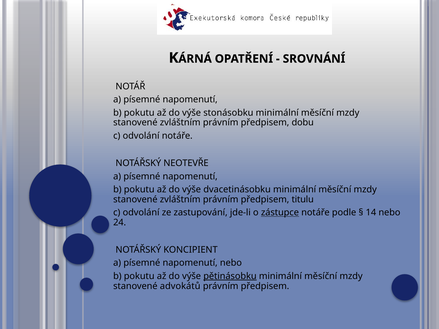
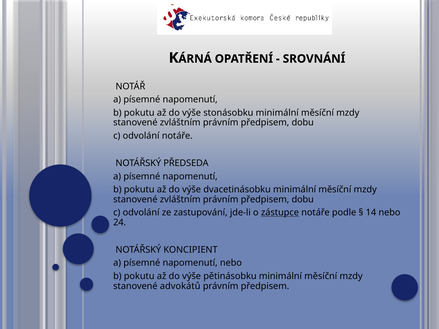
NEOTEVŘE: NEOTEVŘE -> PŘEDSEDA
titulu at (303, 200): titulu -> dobu
pětinásobku underline: present -> none
